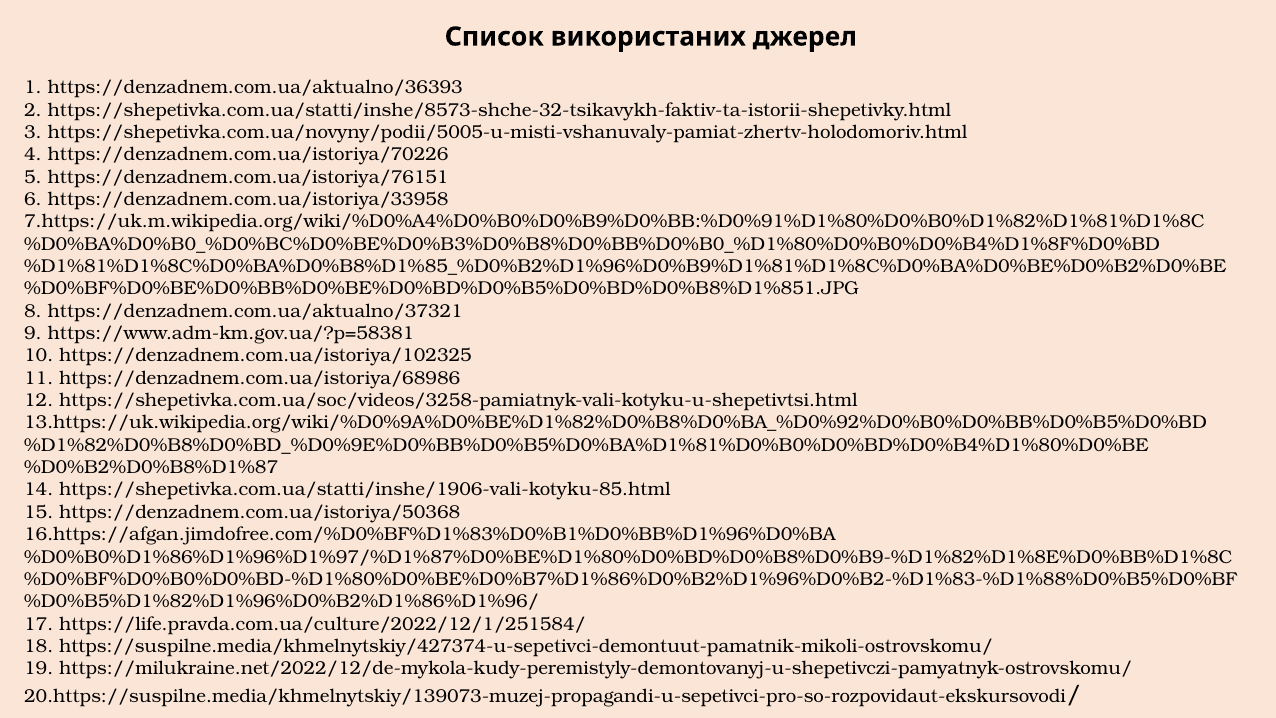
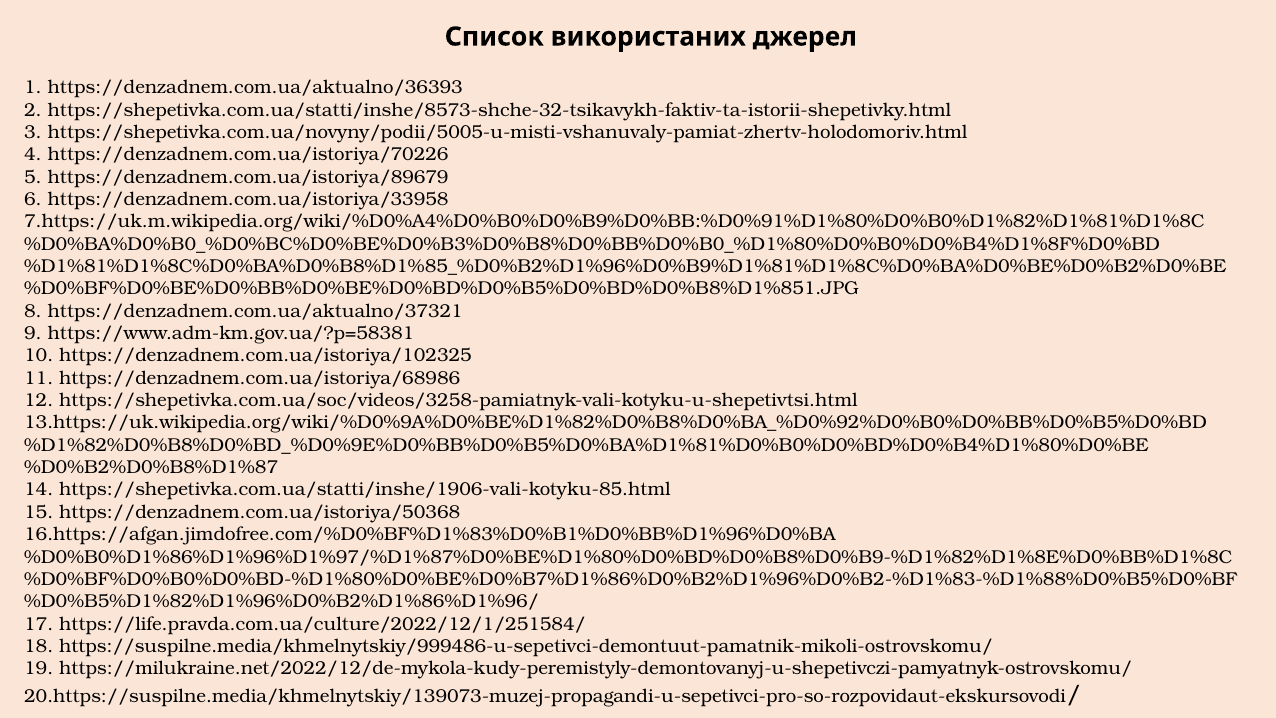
https://denzadnem.com.ua/istoriya/76151: https://denzadnem.com.ua/istoriya/76151 -> https://denzadnem.com.ua/istoriya/89679
https://suspilne.media/khmelnytskiy/427374-u-sepetivci-demontuut-pamatnik-mikoli-ostrovskomu/: https://suspilne.media/khmelnytskiy/427374-u-sepetivci-demontuut-pamatnik-mikoli-ostrovskomu/ -> https://suspilne.media/khmelnytskiy/999486-u-sepetivci-demontuut-pamatnik-mikoli-ostrovskomu/
